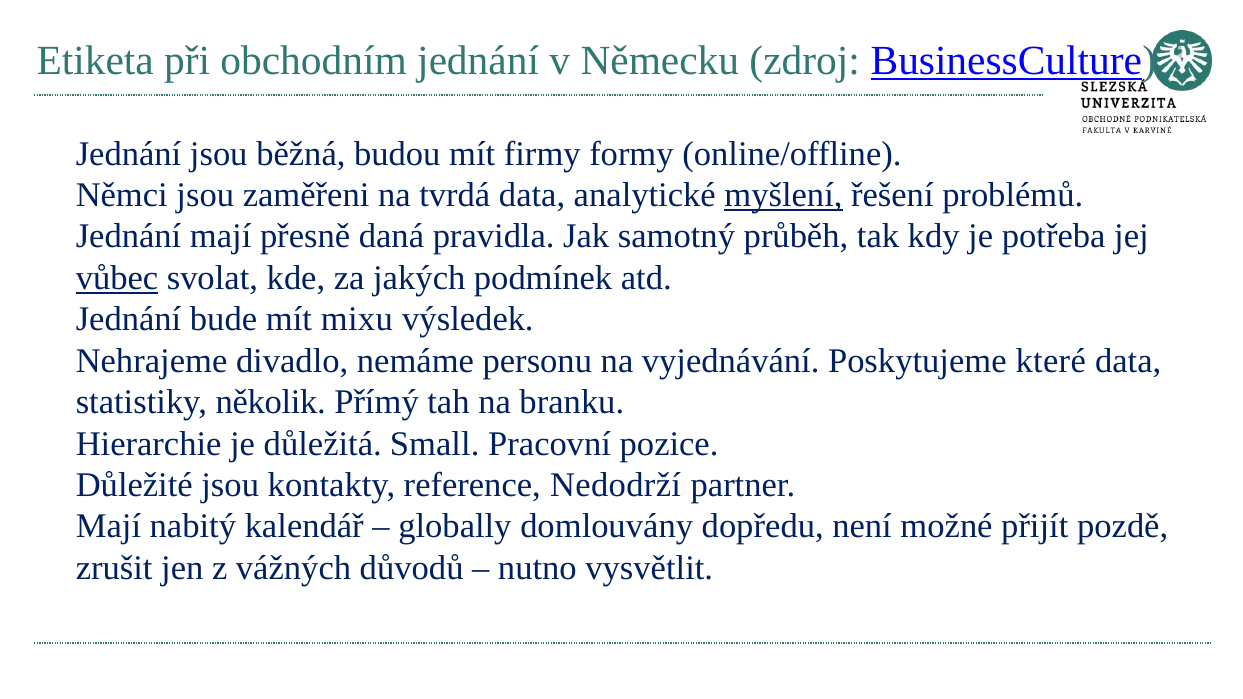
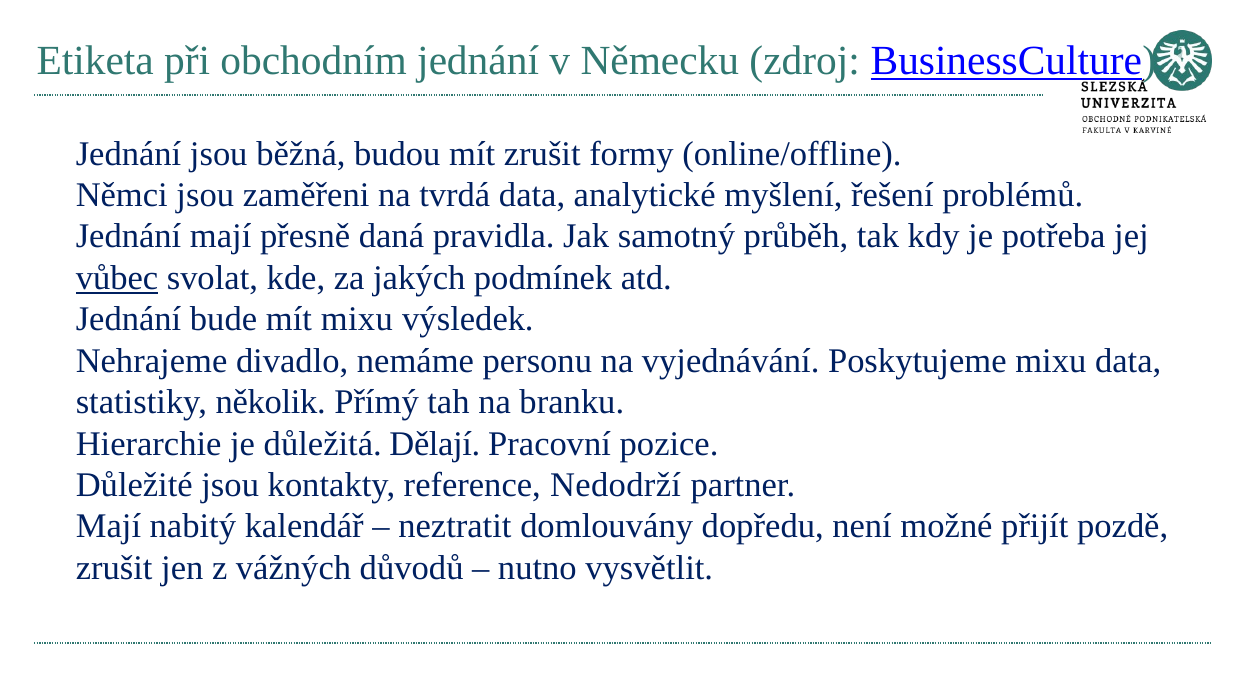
mít firmy: firmy -> zrušit
myšlení underline: present -> none
Poskytujeme které: které -> mixu
Small: Small -> Dělají
globally: globally -> neztratit
